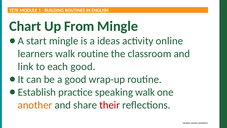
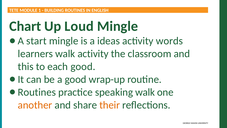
From: From -> Loud
online: online -> words
walk routine: routine -> activity
link: link -> this
Establish at (37, 92): Establish -> Routines
their colour: red -> orange
